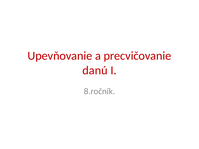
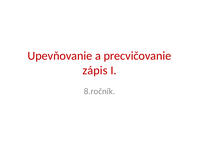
danú: danú -> zápis
